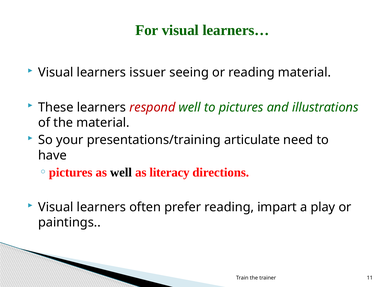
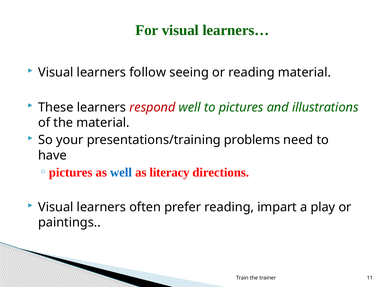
issuer: issuer -> follow
articulate: articulate -> problems
well at (121, 172) colour: black -> blue
